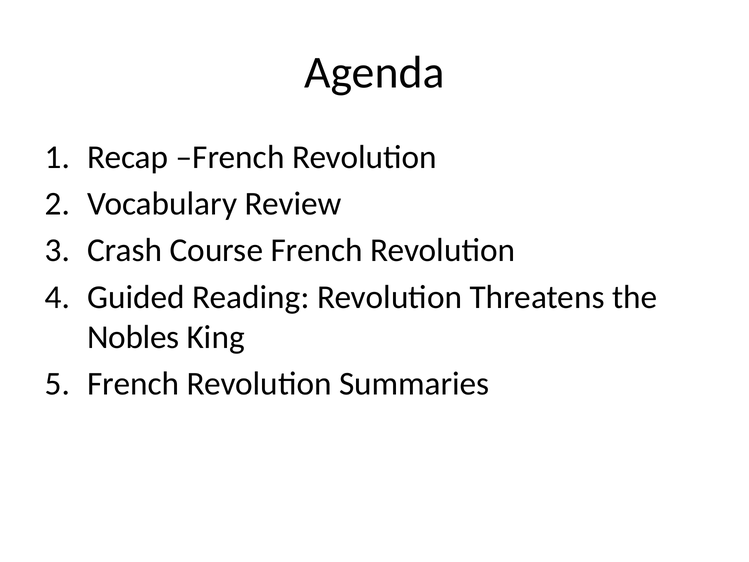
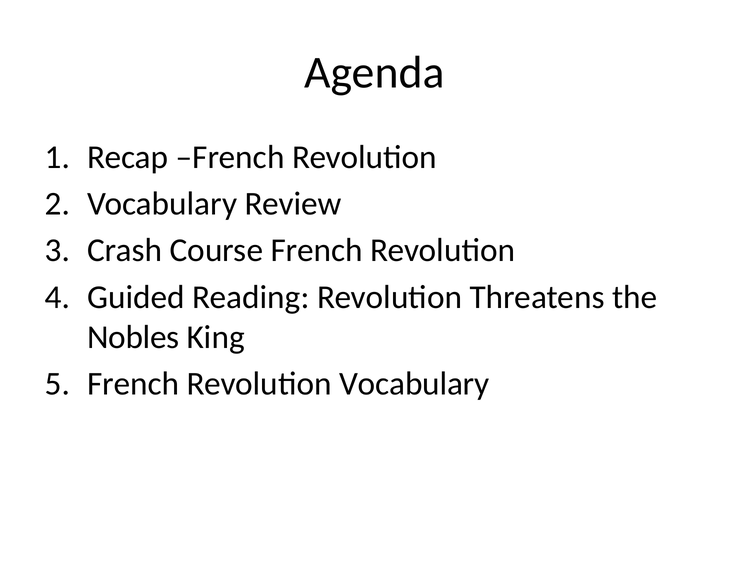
Revolution Summaries: Summaries -> Vocabulary
